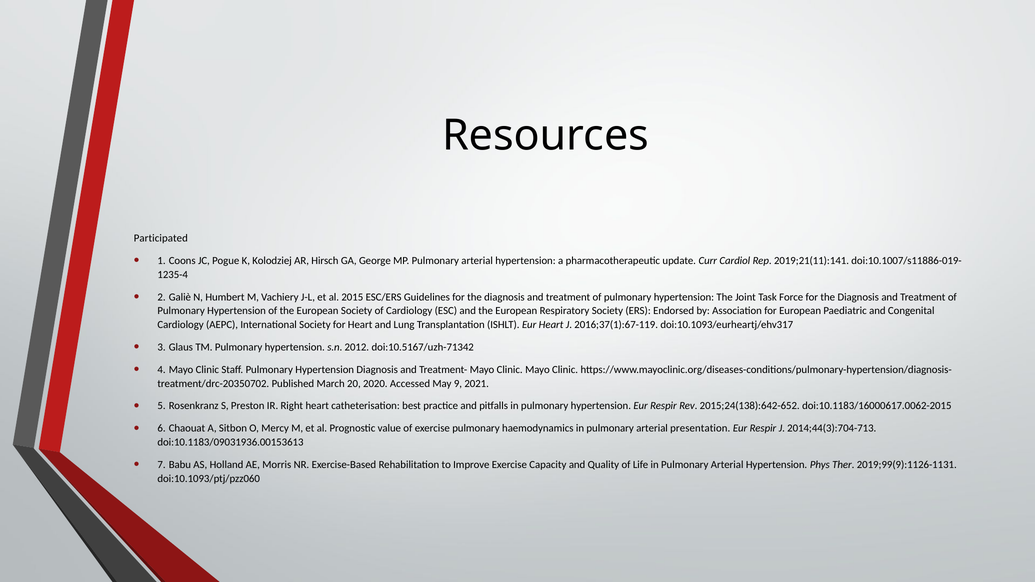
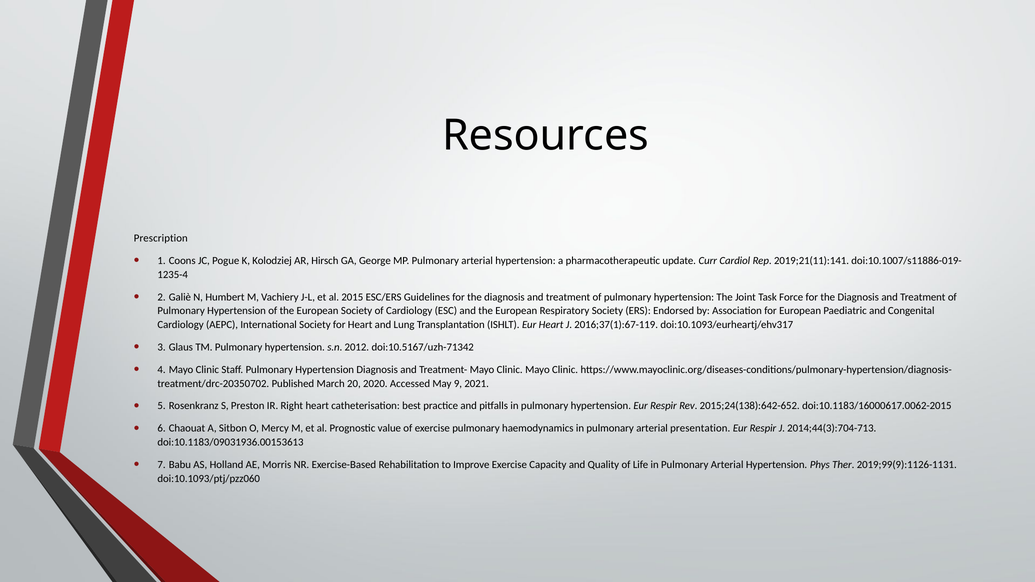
Participated: Participated -> Prescription
